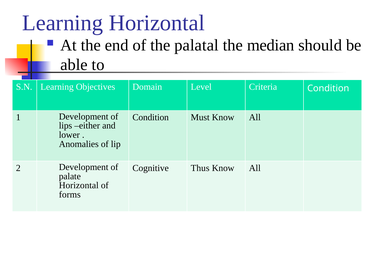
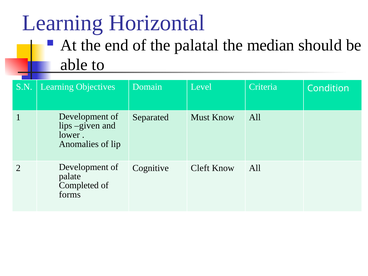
Condition at (151, 117): Condition -> Separated
either: either -> given
Thus: Thus -> Cleft
Horizontal at (79, 185): Horizontal -> Completed
